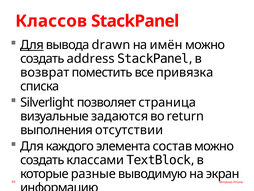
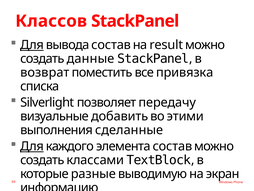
вывода drawn: drawn -> состав
имён: имён -> result
address: address -> данные
страница: страница -> передачу
задаются: задаются -> добавить
return: return -> этими
отсутствии: отсутствии -> сделанные
Для at (32, 146) underline: none -> present
